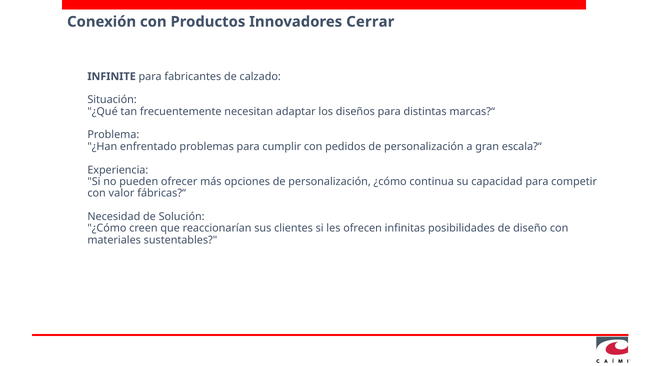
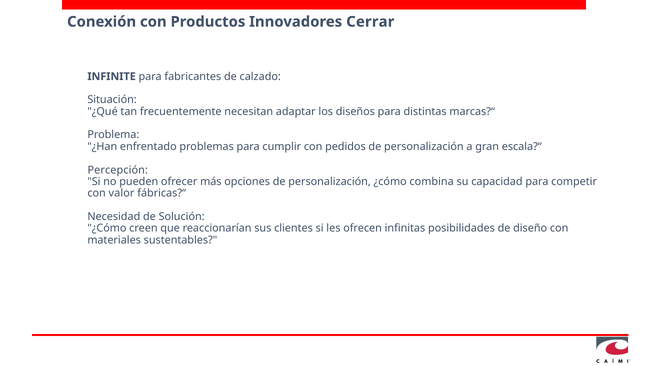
Experiencia: Experiencia -> Percepción
continua: continua -> combina
